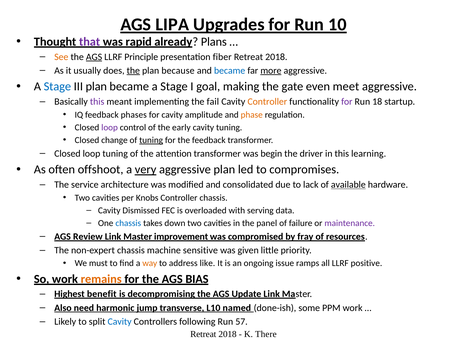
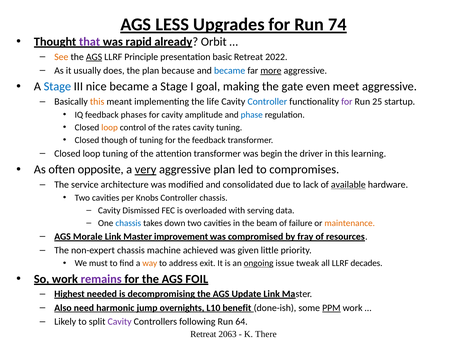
LIPA: LIPA -> LESS
10: 10 -> 74
Plans: Plans -> Orbit
fiber: fiber -> basic
2018 at (276, 57): 2018 -> 2022
the at (133, 71) underline: present -> none
III plan: plan -> nice
this at (97, 102) colour: purple -> orange
fail: fail -> life
Controller at (267, 102) colour: orange -> blue
18: 18 -> 25
phase colour: orange -> blue
loop at (110, 128) colour: purple -> orange
early: early -> rates
change: change -> though
tuning at (151, 140) underline: present -> none
offshoot: offshoot -> opposite
panel: panel -> beam
maintenance colour: purple -> orange
Review: Review -> Morale
sensitive: sensitive -> achieved
like: like -> exit
ongoing underline: none -> present
ramps: ramps -> tweak
positive: positive -> decades
remains colour: orange -> purple
BIAS: BIAS -> FOIL
benefit: benefit -> needed
transverse: transverse -> overnights
named: named -> benefit
PPM underline: none -> present
Cavity at (120, 322) colour: blue -> purple
57: 57 -> 64
2018 at (228, 335): 2018 -> 2063
